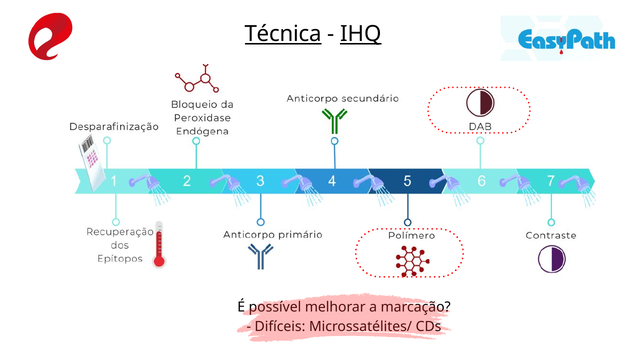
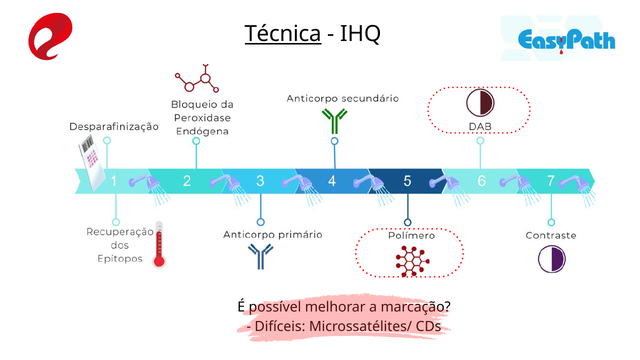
IHQ underline: present -> none
